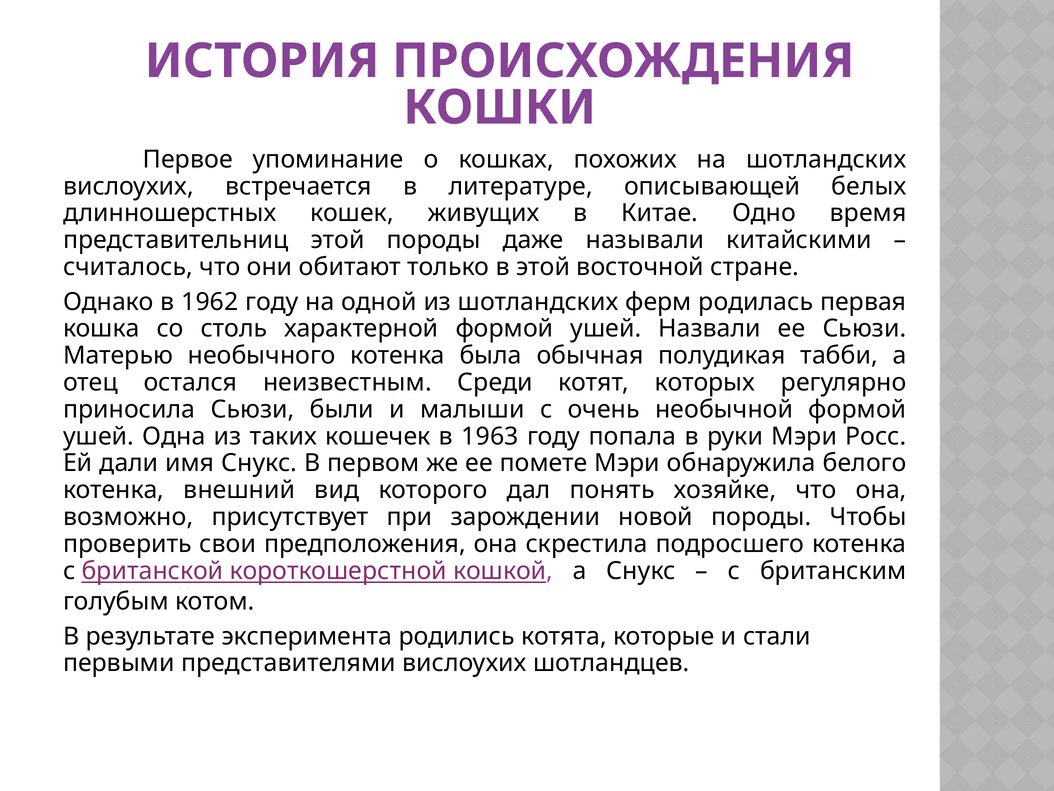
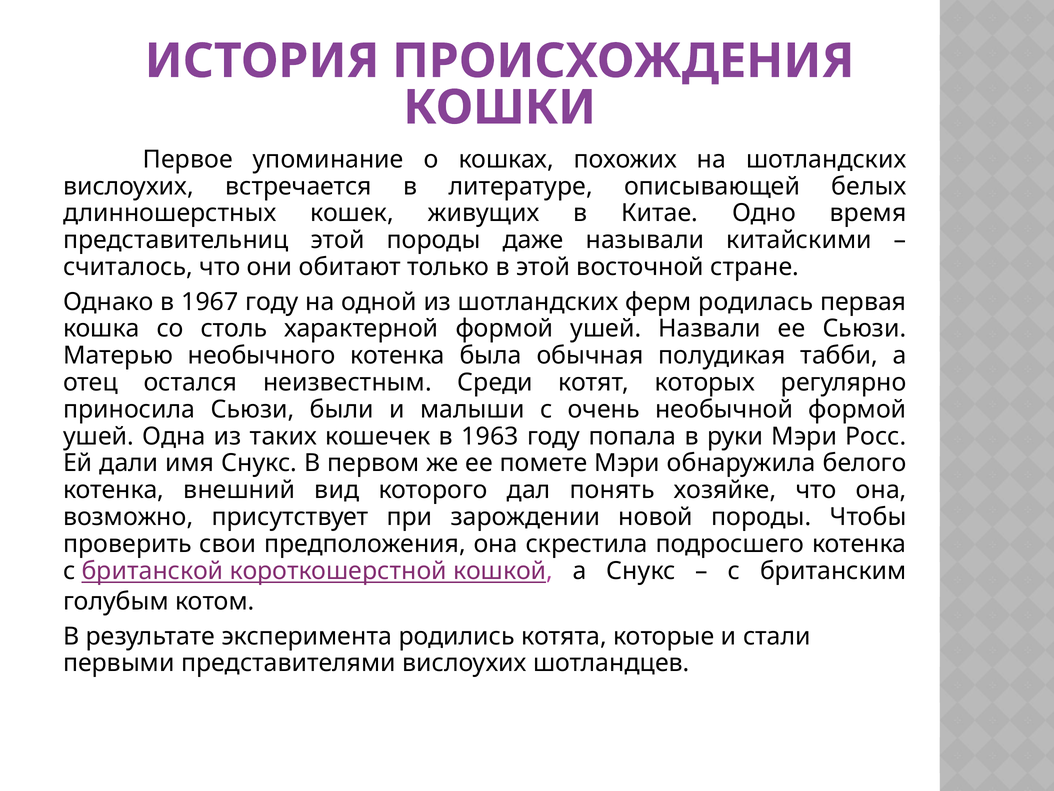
1962: 1962 -> 1967
